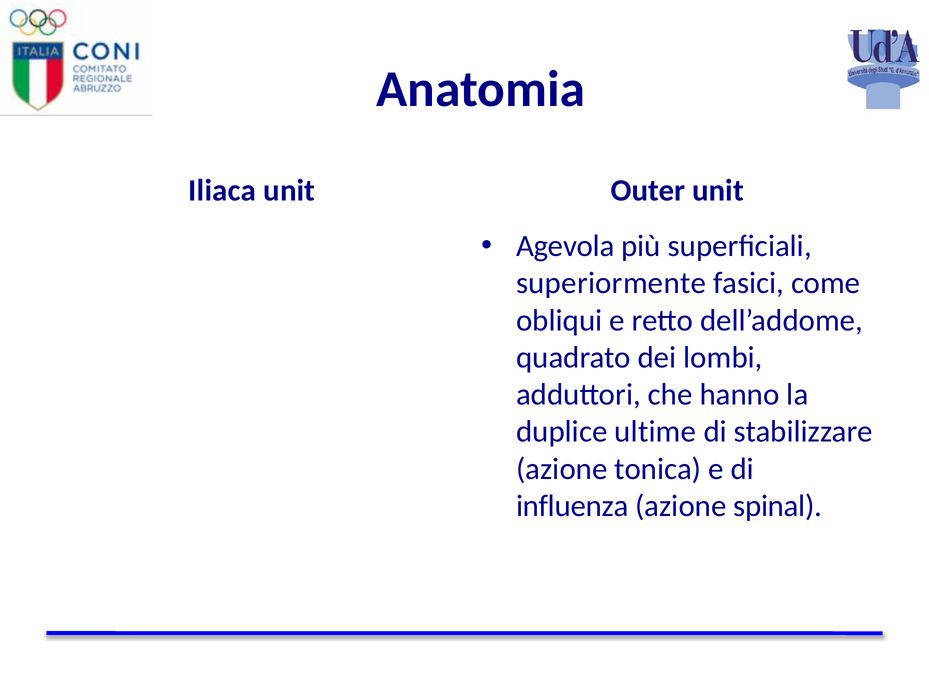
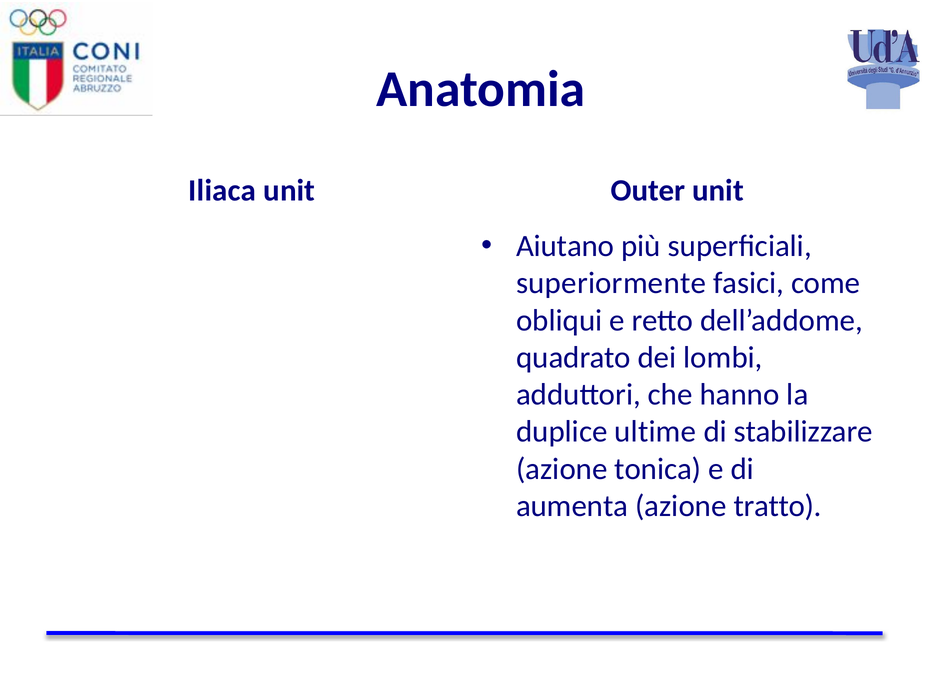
Agevola: Agevola -> Aiutano
influenza: influenza -> aumenta
spinal: spinal -> tratto
